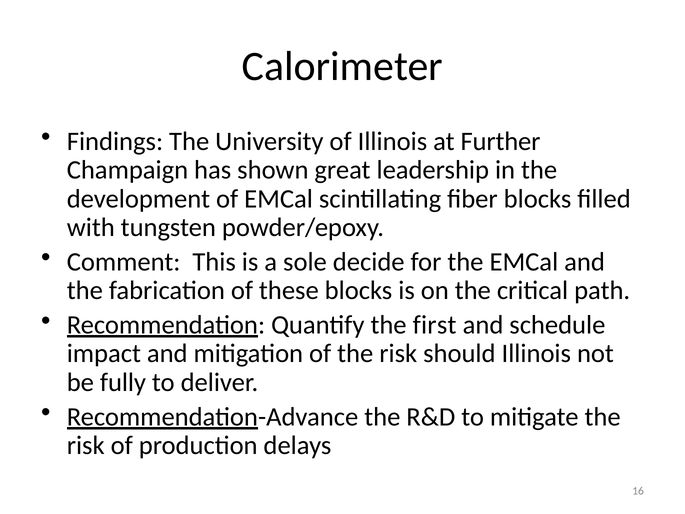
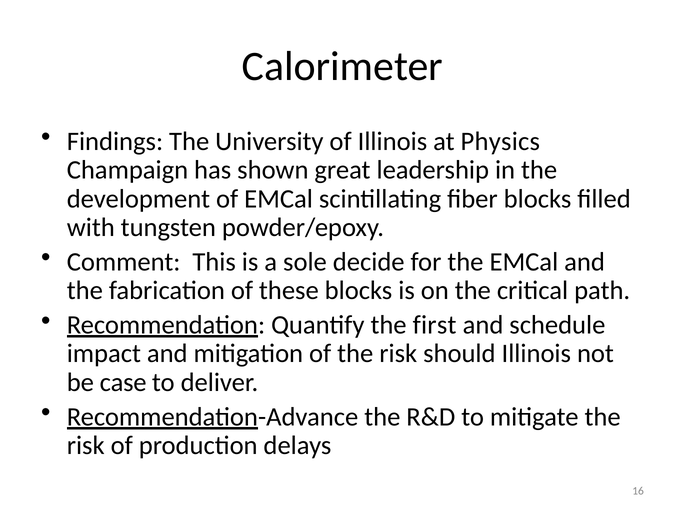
Further: Further -> Physics
fully: fully -> case
